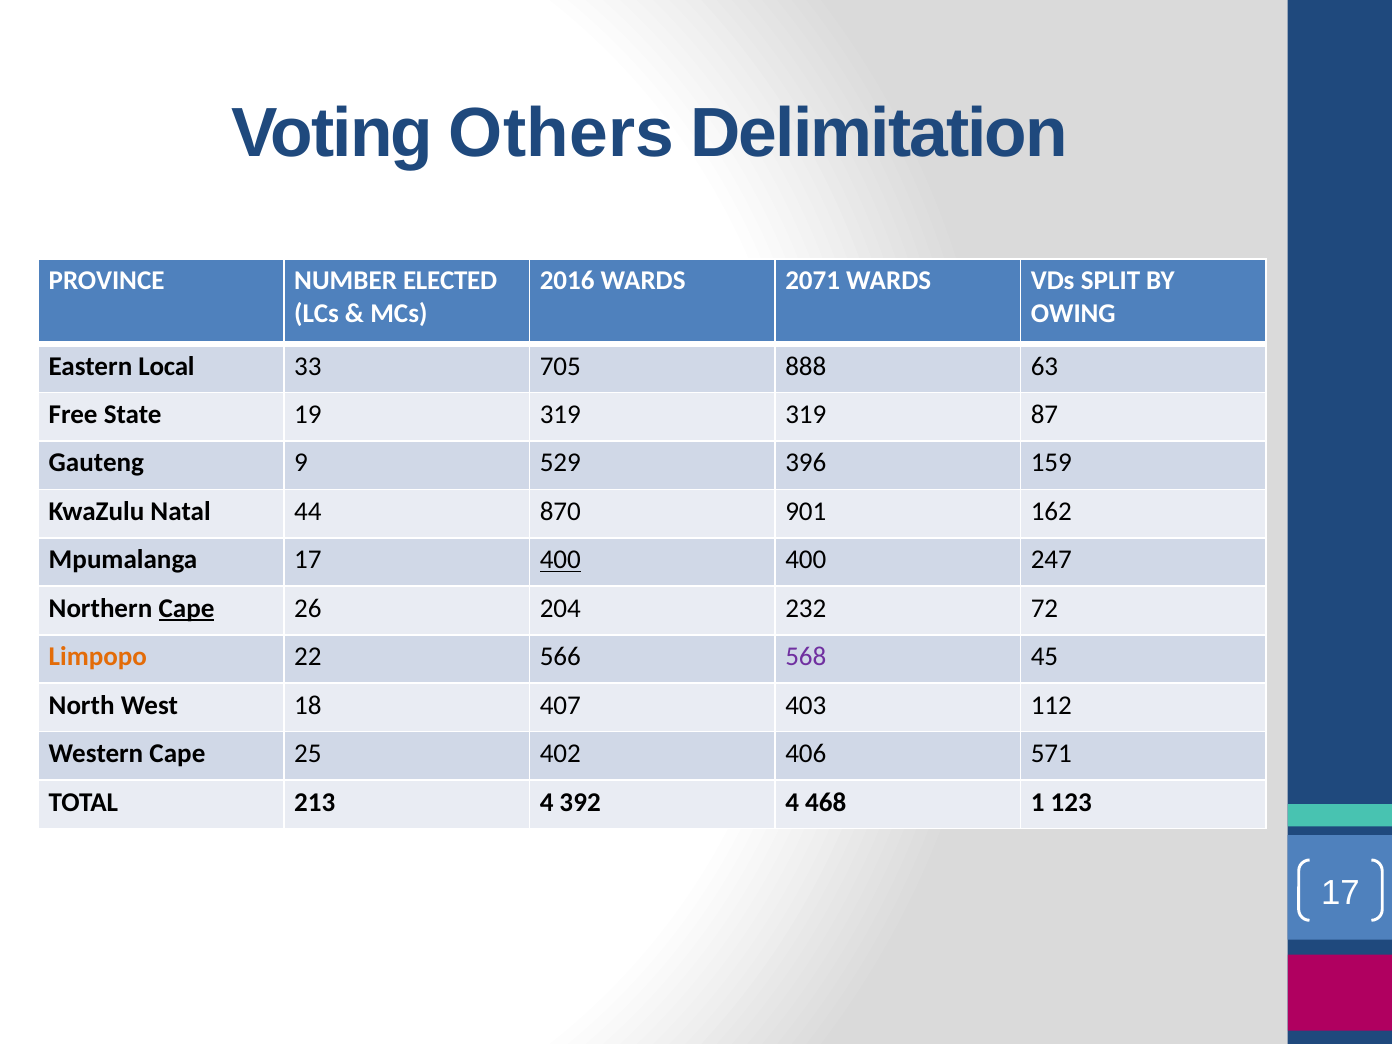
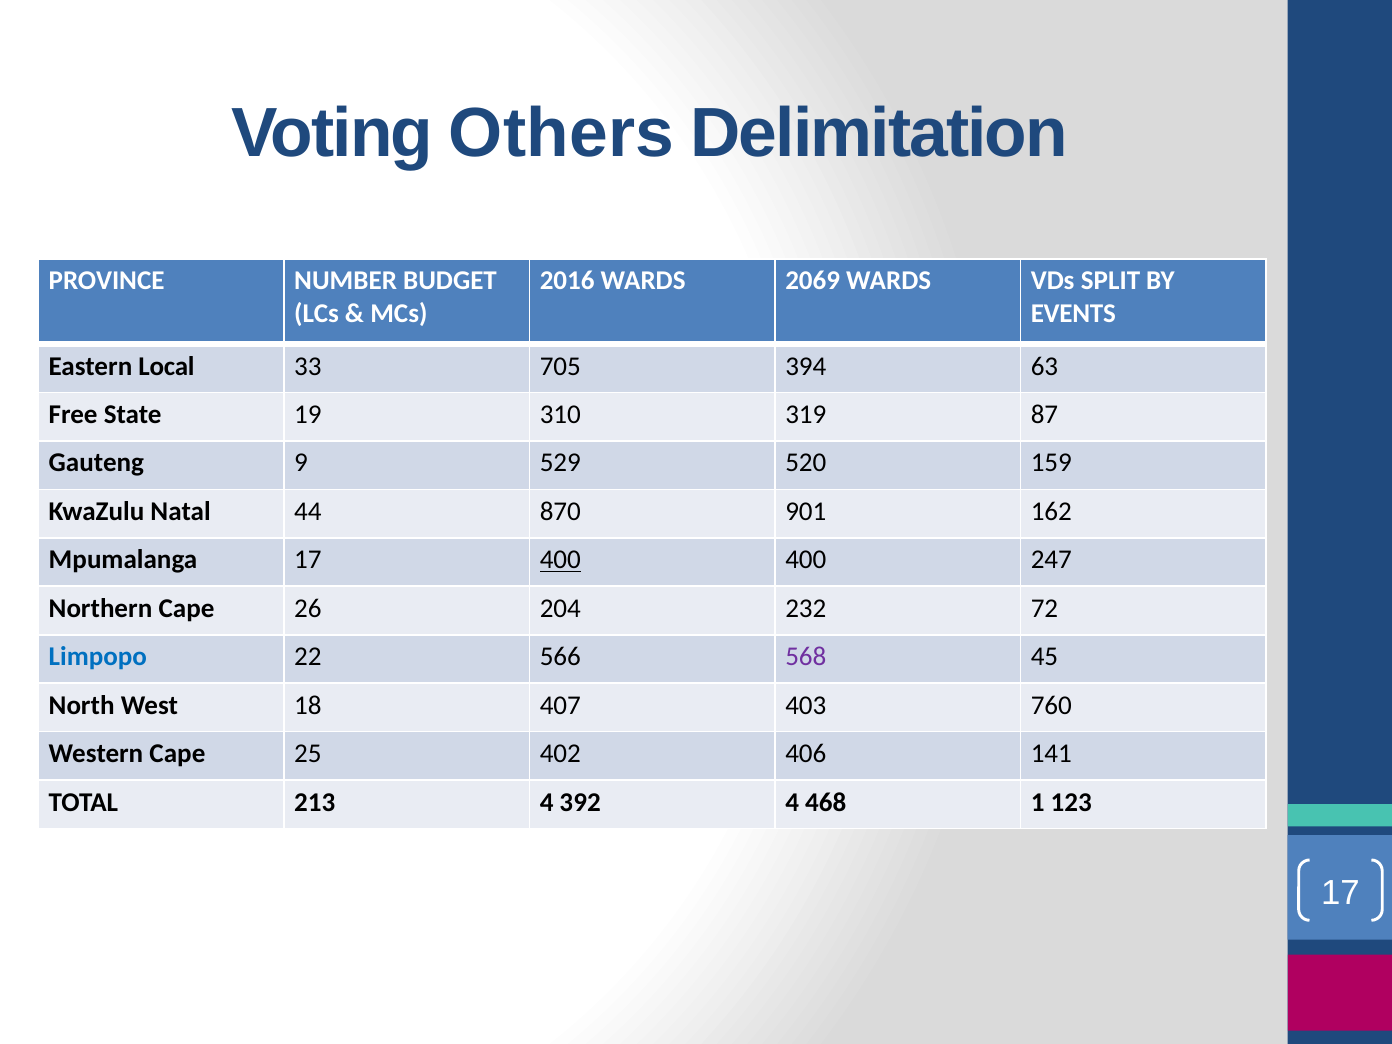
ELECTED: ELECTED -> BUDGET
2071: 2071 -> 2069
OWING: OWING -> EVENTS
888: 888 -> 394
19 319: 319 -> 310
396: 396 -> 520
Cape at (186, 608) underline: present -> none
Limpopo colour: orange -> blue
112: 112 -> 760
571: 571 -> 141
